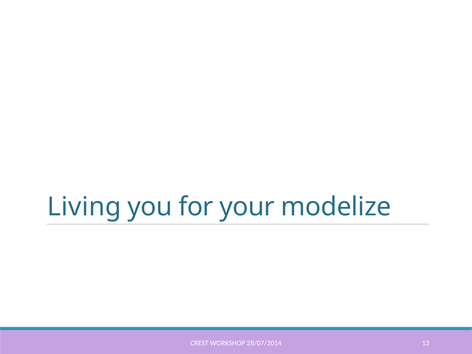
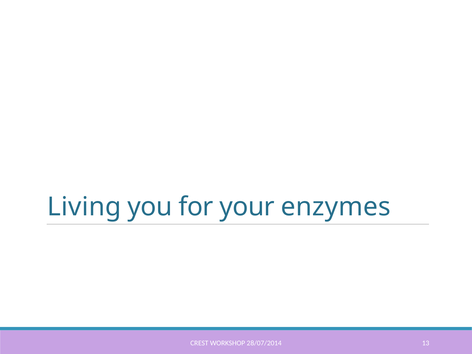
modelize: modelize -> enzymes
